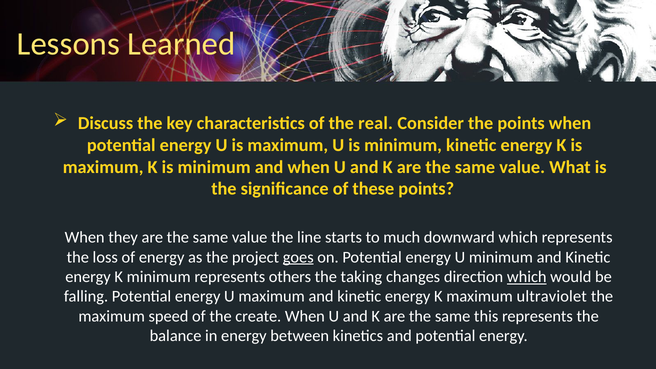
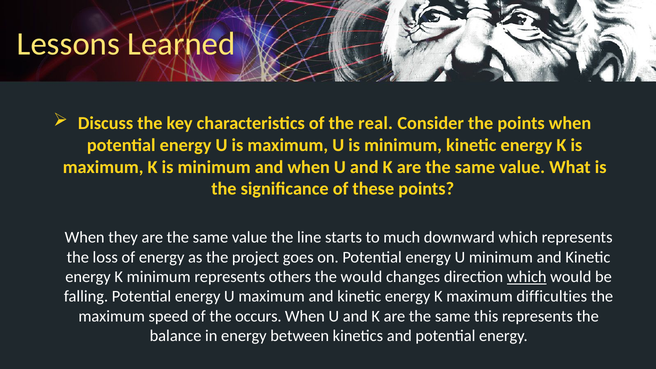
goes underline: present -> none
the taking: taking -> would
ultraviolet: ultraviolet -> difficulties
create: create -> occurs
